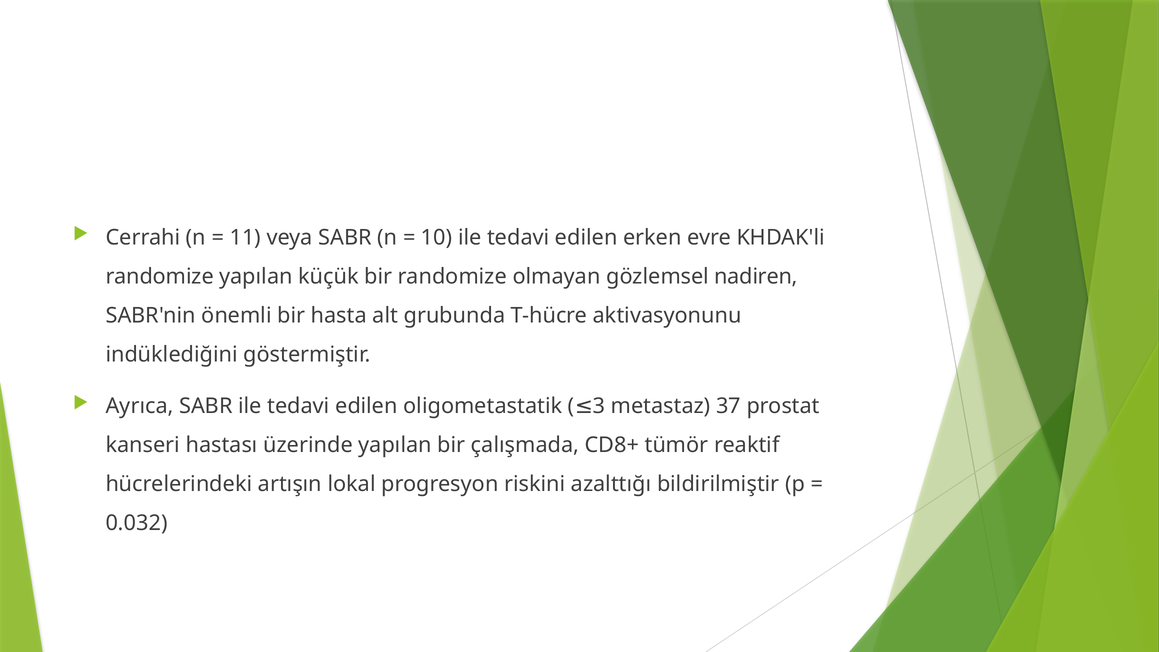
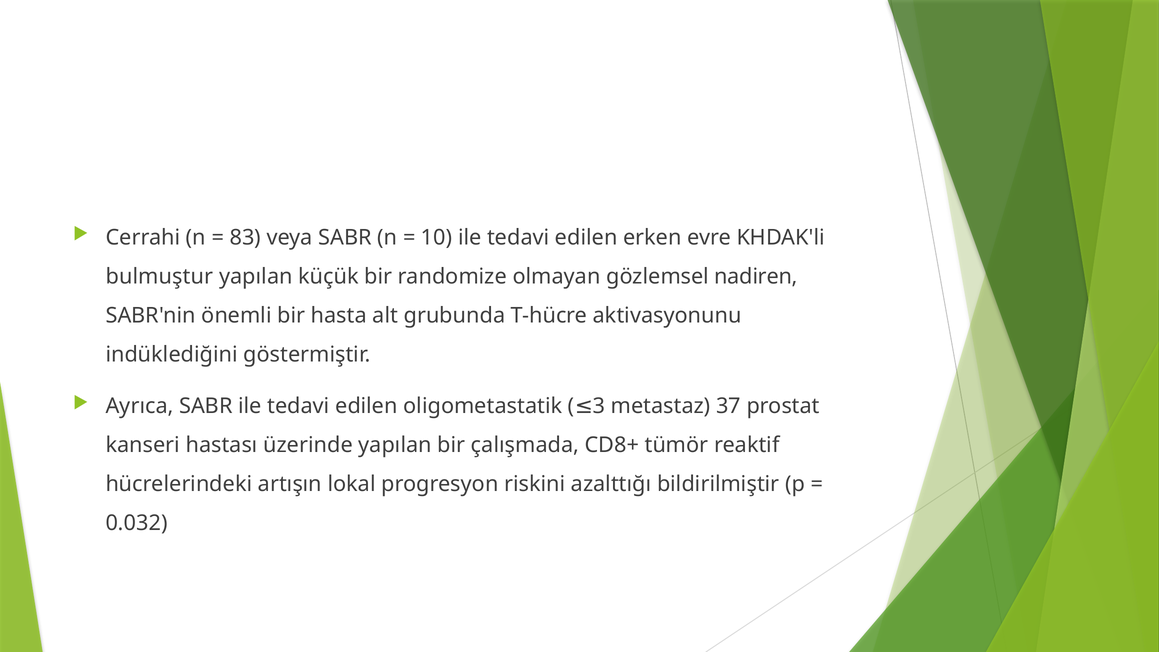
11: 11 -> 83
randomize at (160, 276): randomize -> bulmuştur
